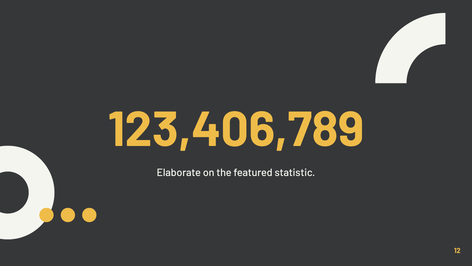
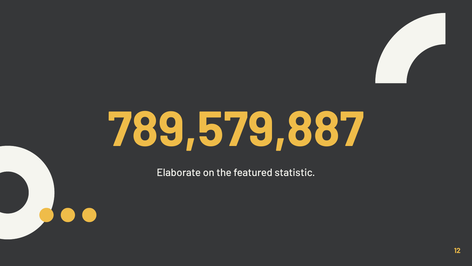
123,406,789: 123,406,789 -> 789,579,887
